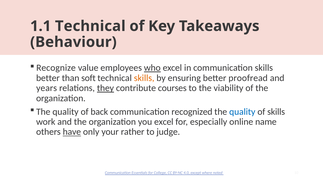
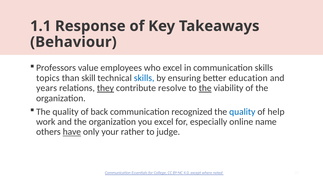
1.1 Technical: Technical -> Response
Recognize: Recognize -> Professors
who underline: present -> none
better at (48, 78): better -> topics
soft: soft -> skill
skills at (144, 78) colour: orange -> blue
proofread: proofread -> education
courses: courses -> resolve
the at (205, 88) underline: none -> present
of skills: skills -> help
